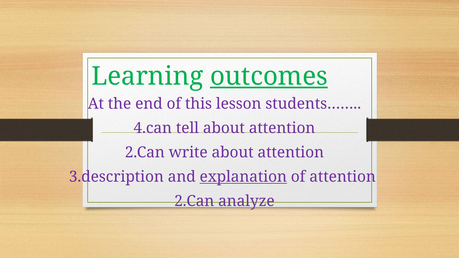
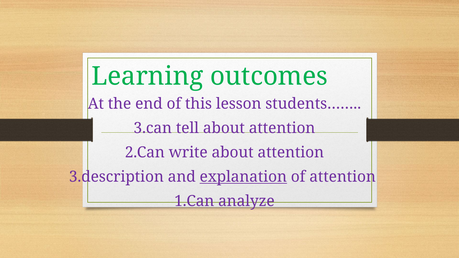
outcomes underline: present -> none
4.can: 4.can -> 3.can
2.Can at (194, 201): 2.Can -> 1.Can
